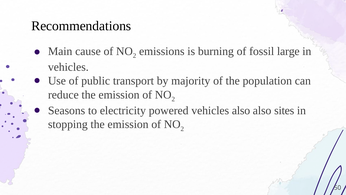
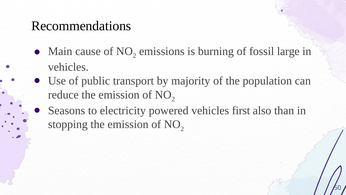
vehicles also: also -> first
sites: sites -> than
